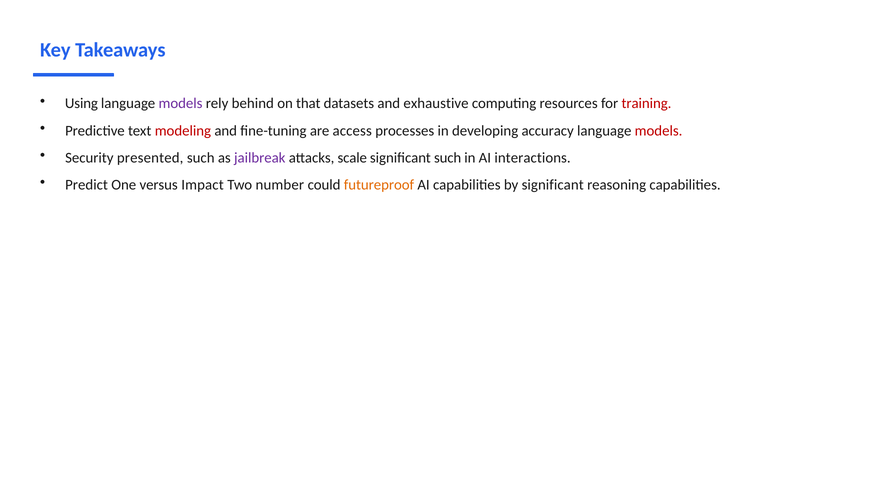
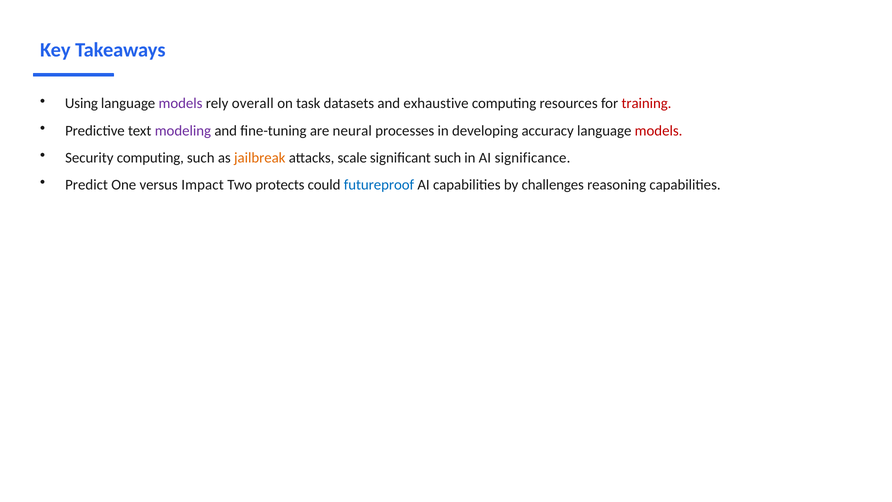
behind: behind -> overall
that: that -> task
modeling colour: red -> purple
access: access -> neural
Security presented: presented -> computing
jailbreak colour: purple -> orange
interactions: interactions -> significance
number: number -> protects
futureproof colour: orange -> blue
by significant: significant -> challenges
